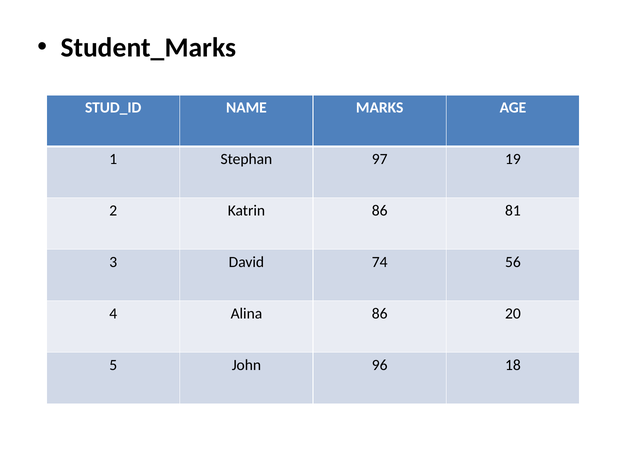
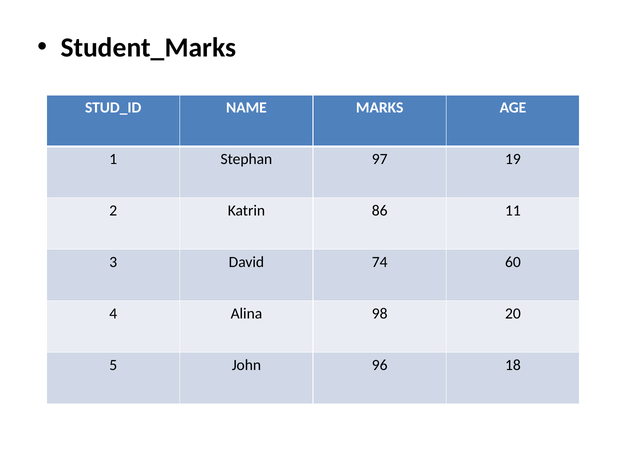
81: 81 -> 11
56: 56 -> 60
Alina 86: 86 -> 98
